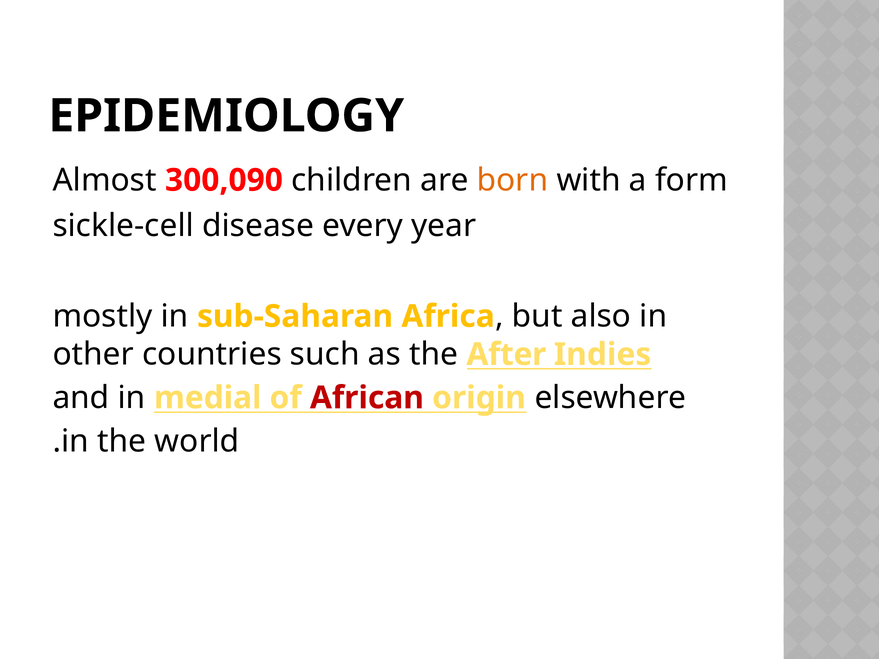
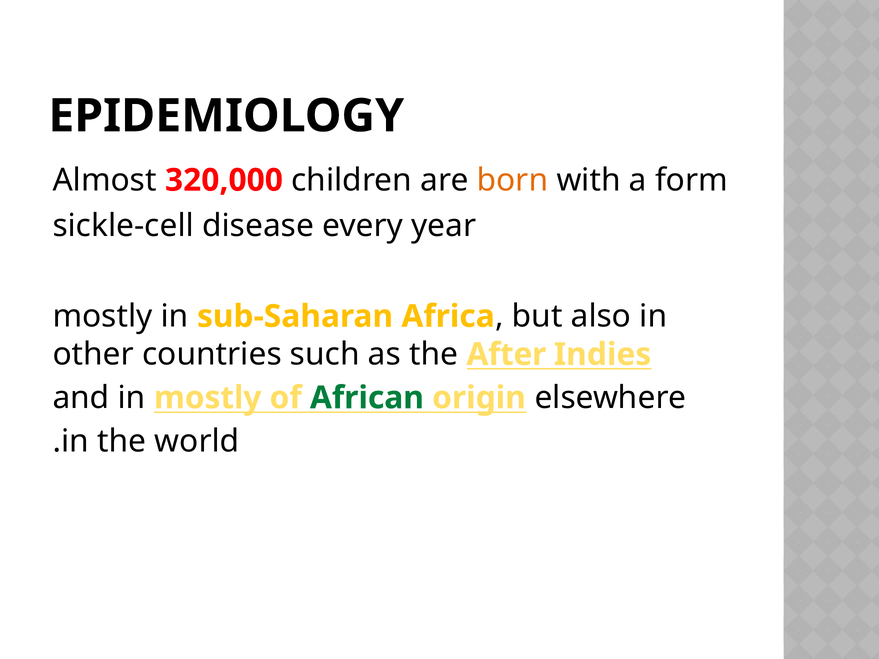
300,090: 300,090 -> 320,000
in medial: medial -> mostly
African colour: red -> green
